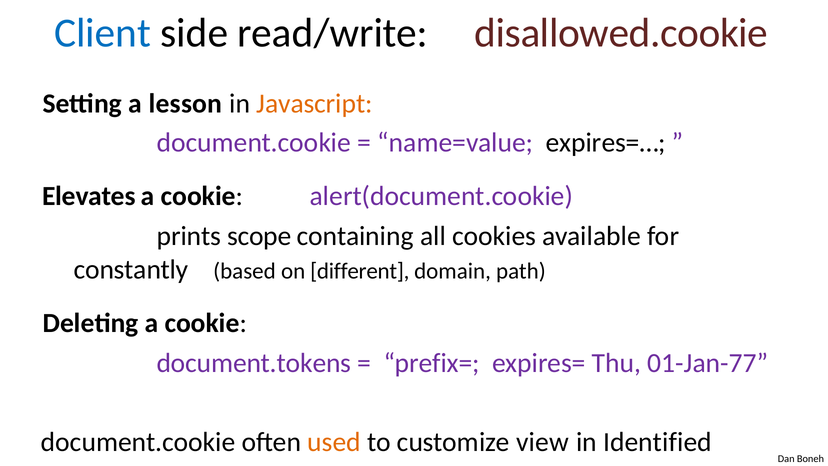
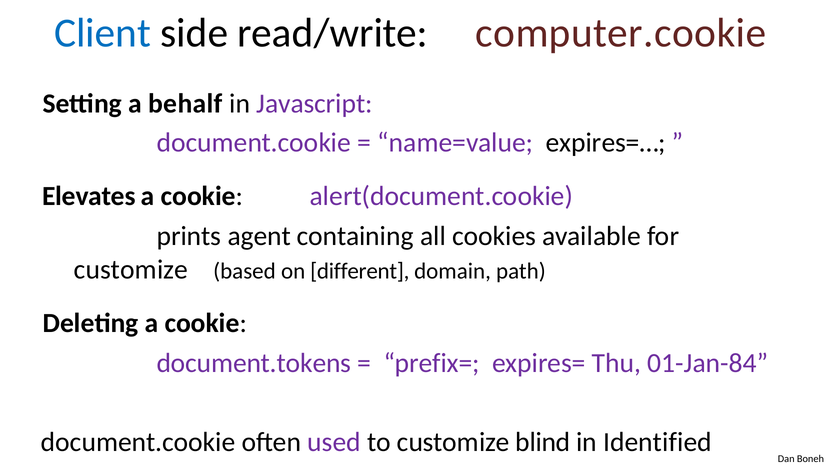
disallowed.cookie: disallowed.cookie -> computer.cookie
lesson: lesson -> behalf
Javascript colour: orange -> purple
scope: scope -> agent
constantly at (131, 269): constantly -> customize
01-Jan-77: 01-Jan-77 -> 01-Jan-84
used colour: orange -> purple
view: view -> blind
